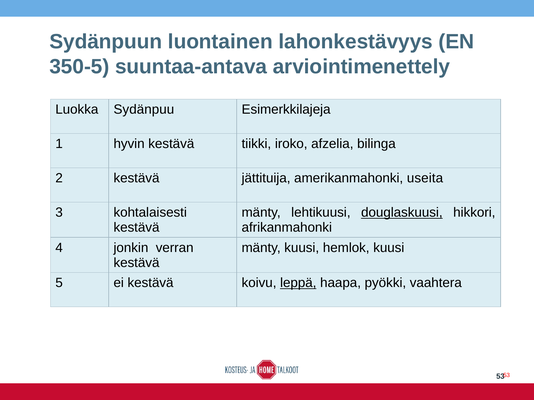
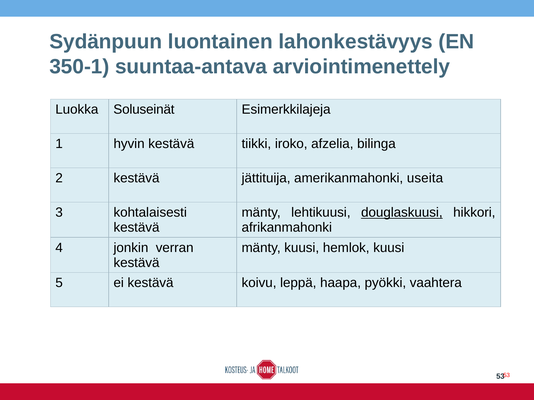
350-5: 350-5 -> 350-1
Sydänpuu: Sydänpuu -> Soluseinät
leppä underline: present -> none
